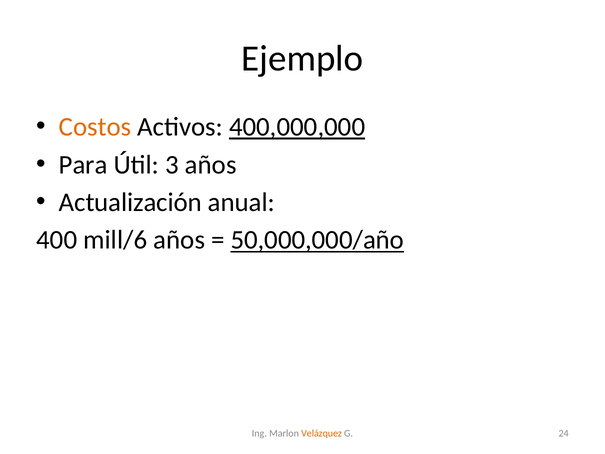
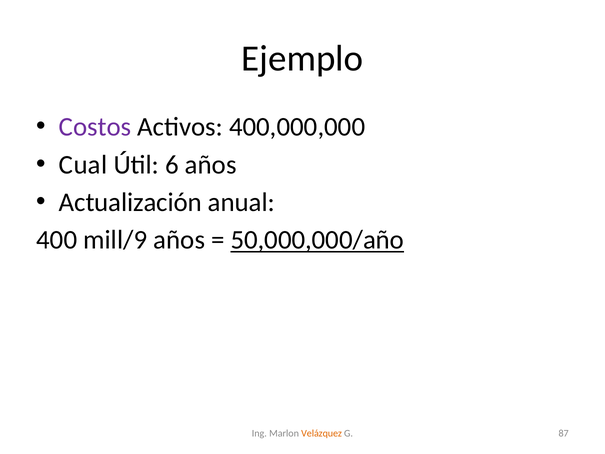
Costos colour: orange -> purple
400,000,000 underline: present -> none
Para: Para -> Cual
3: 3 -> 6
mill/6: mill/6 -> mill/9
24: 24 -> 87
